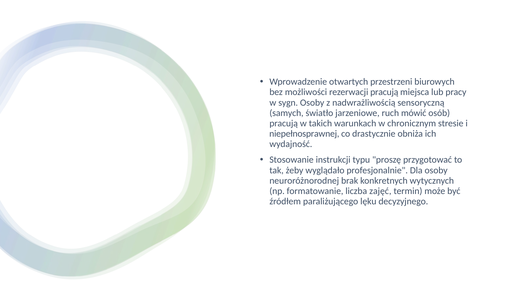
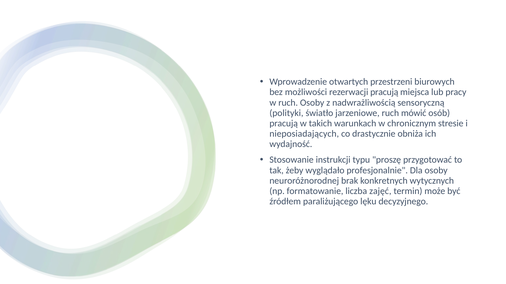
w sygn: sygn -> ruch
samych: samych -> polityki
niepełnosprawnej: niepełnosprawnej -> nieposiadających
